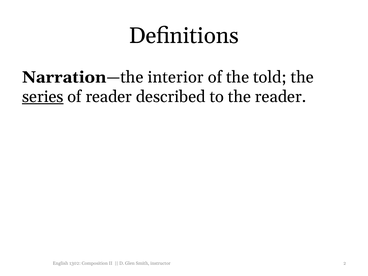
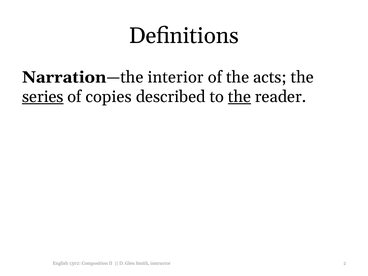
told: told -> acts
of reader: reader -> copies
the at (239, 97) underline: none -> present
